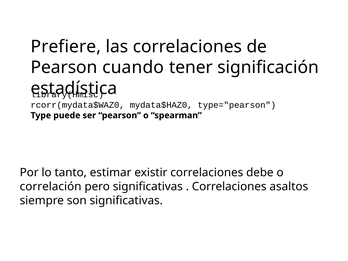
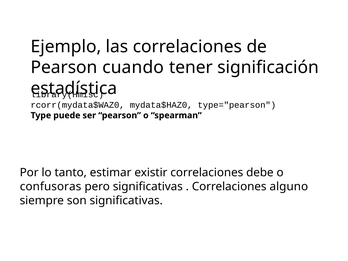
Prefiere: Prefiere -> Ejemplo
correlación: correlación -> confusoras
asaltos: asaltos -> alguno
